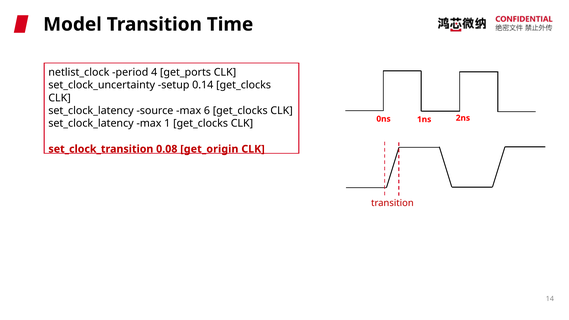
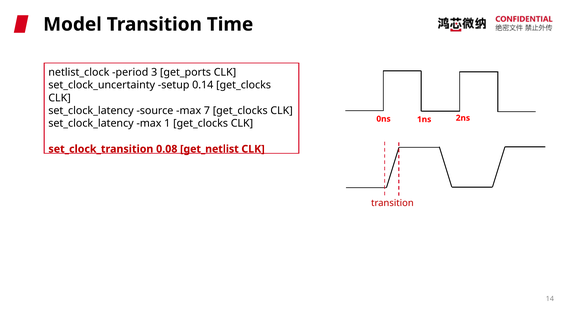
4: 4 -> 3
6: 6 -> 7
get_origin: get_origin -> get_netlist
